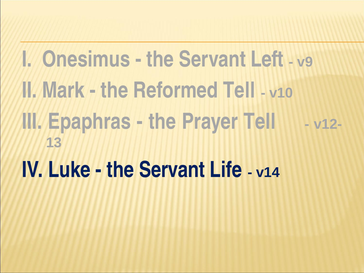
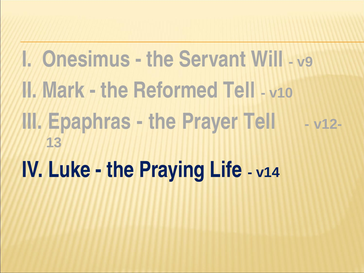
Left: Left -> Will
Servant at (172, 170): Servant -> Praying
